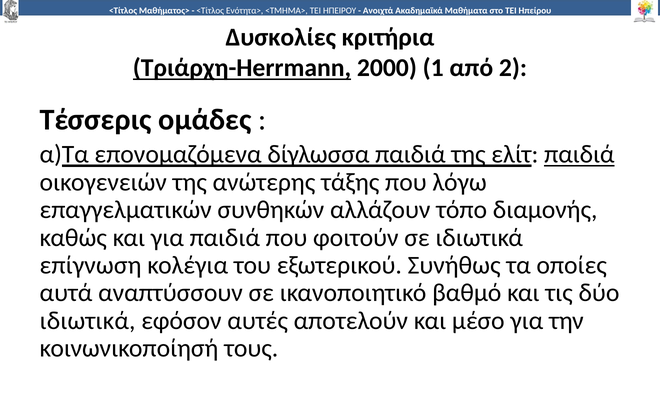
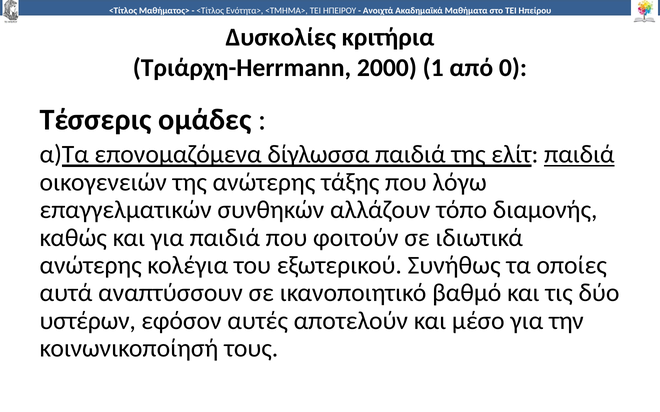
Τριάρχη-Herrmann underline: present -> none
από 2: 2 -> 0
επίγνωση at (91, 266): επίγνωση -> ανώτερης
ιδιωτικά at (88, 321): ιδιωτικά -> υστέρων
